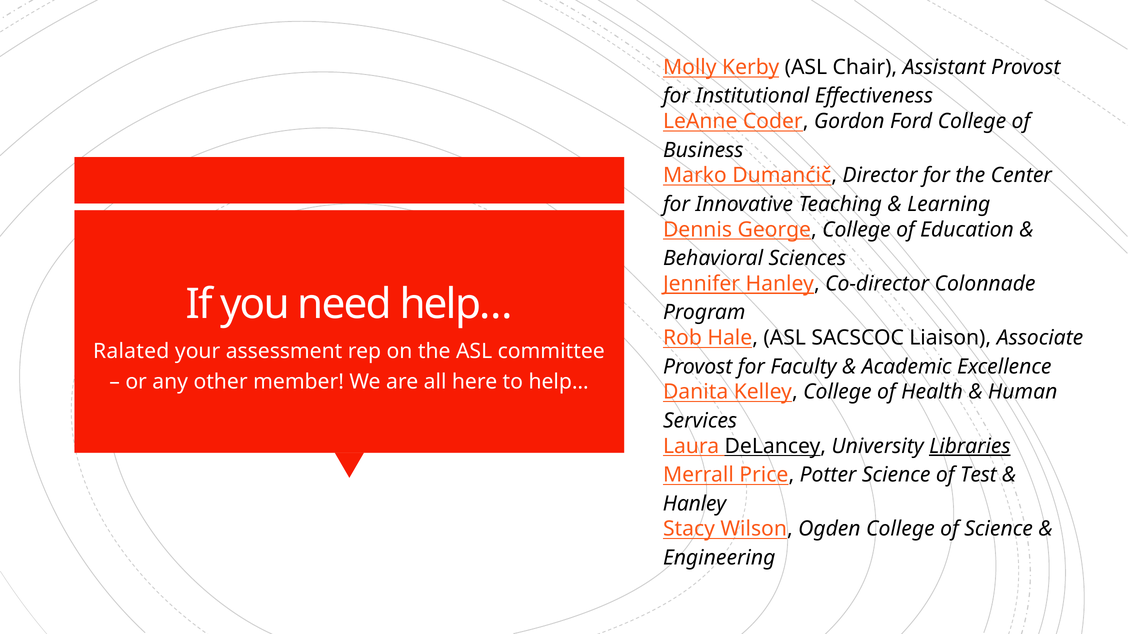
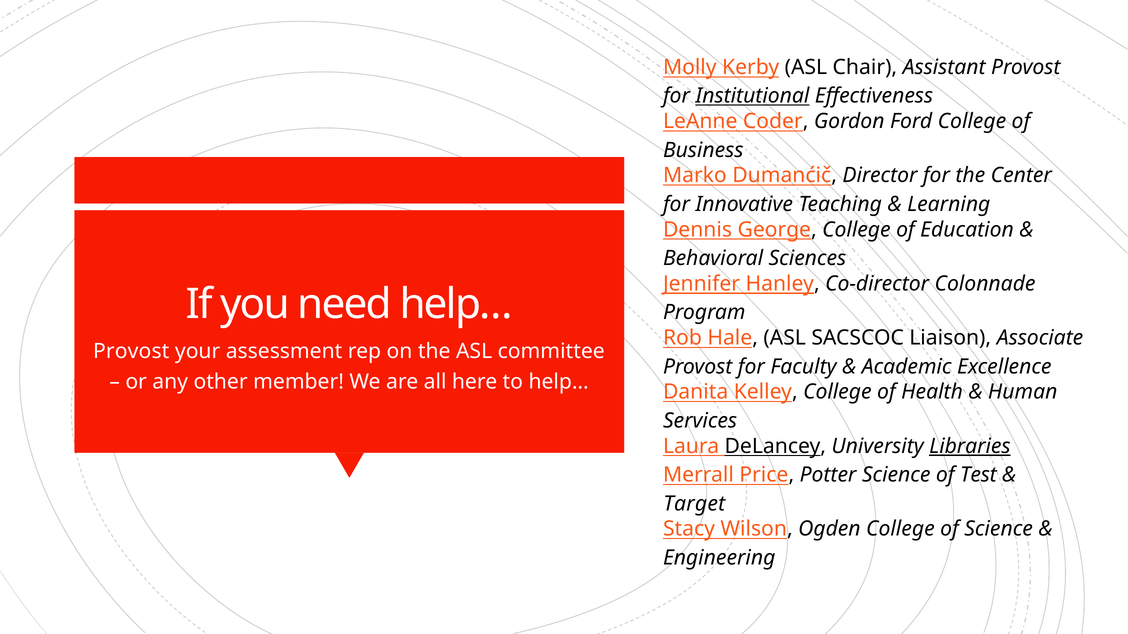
Institutional underline: none -> present
Ralated at (131, 351): Ralated -> Provost
Hanley at (694, 504): Hanley -> Target
